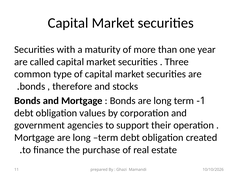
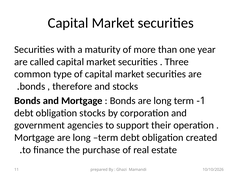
obligation values: values -> stocks
